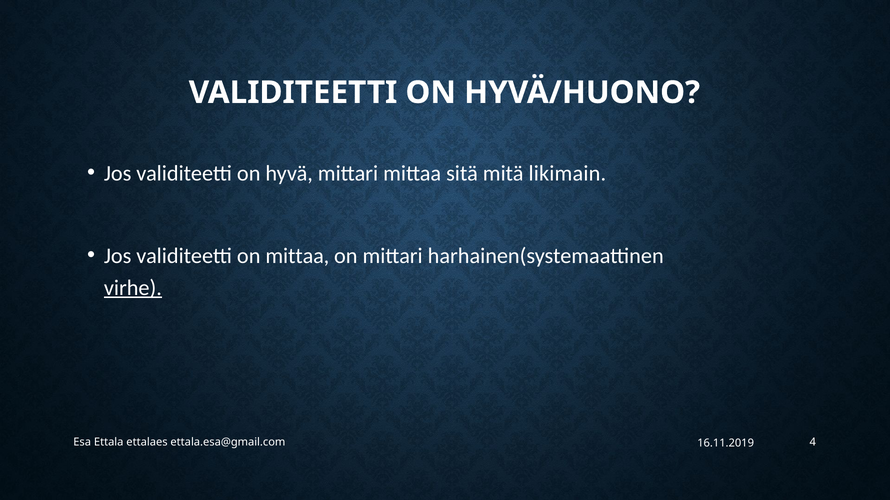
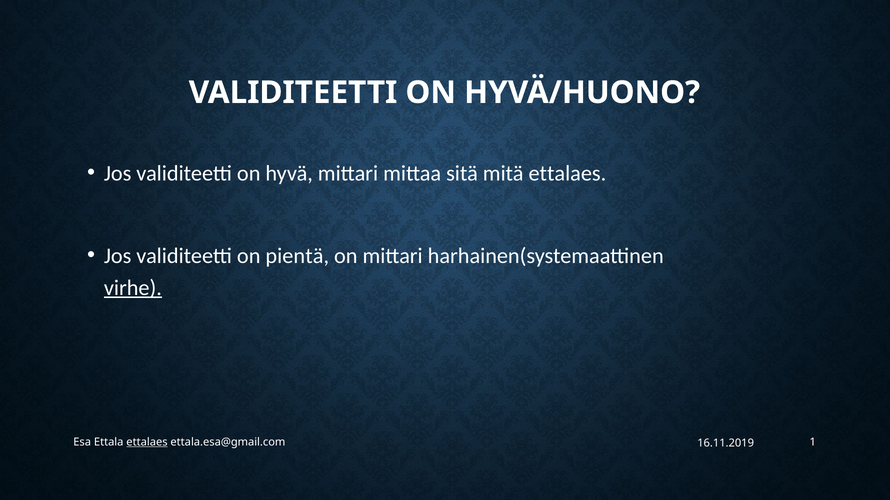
mitä likimain: likimain -> ettalaes
on mittaa: mittaa -> pientä
ettalaes at (147, 443) underline: none -> present
4: 4 -> 1
